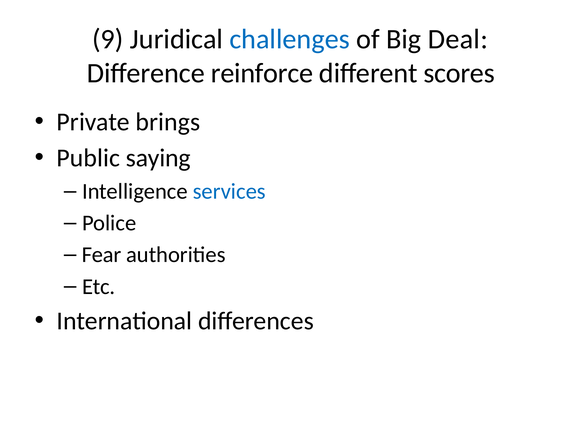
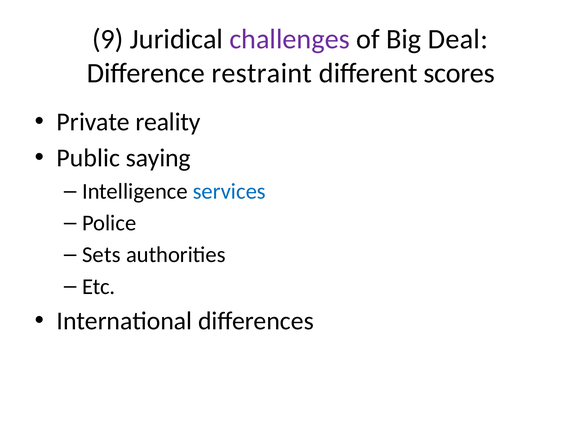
challenges colour: blue -> purple
reinforce: reinforce -> restraint
brings: brings -> reality
Fear: Fear -> Sets
